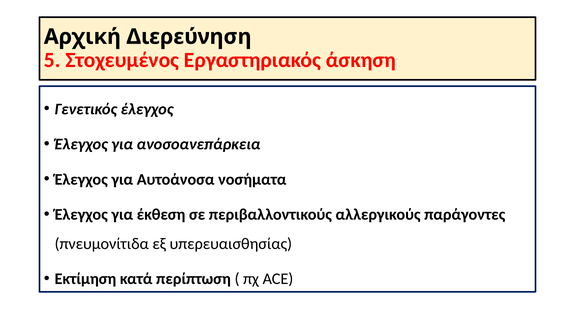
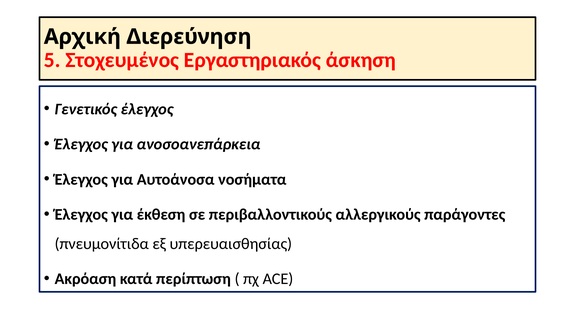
Εκτίμηση: Εκτίμηση -> Ακρόαση
